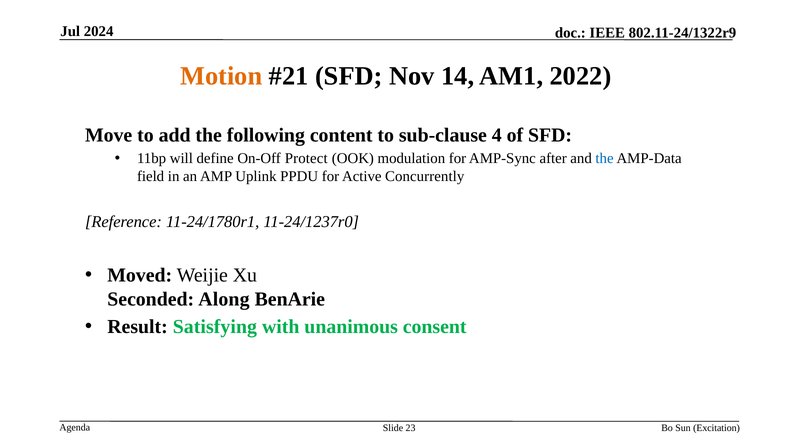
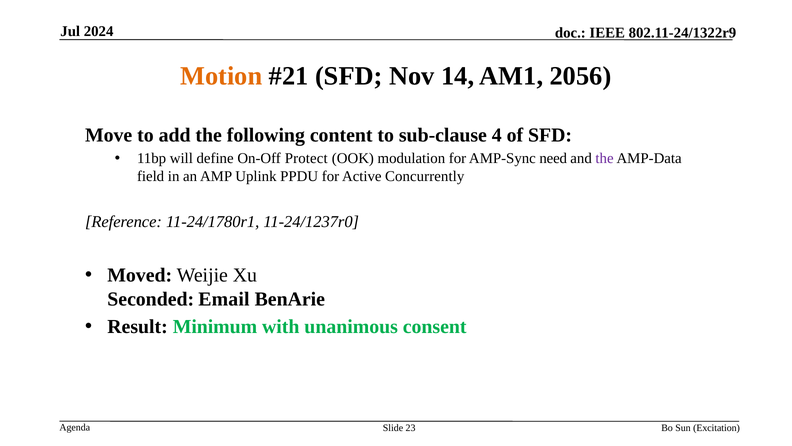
2022: 2022 -> 2056
after: after -> need
the at (605, 158) colour: blue -> purple
Along: Along -> Email
Satisfying: Satisfying -> Minimum
